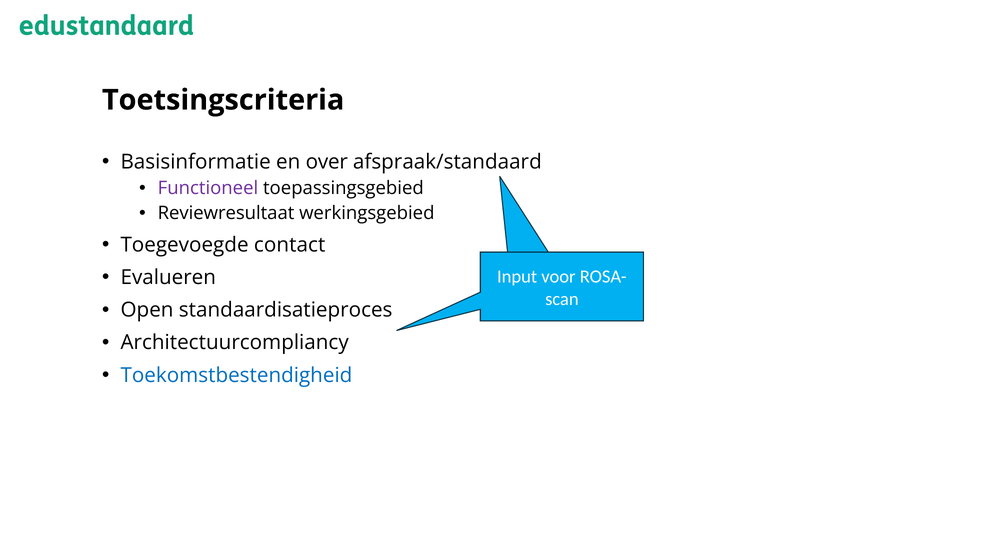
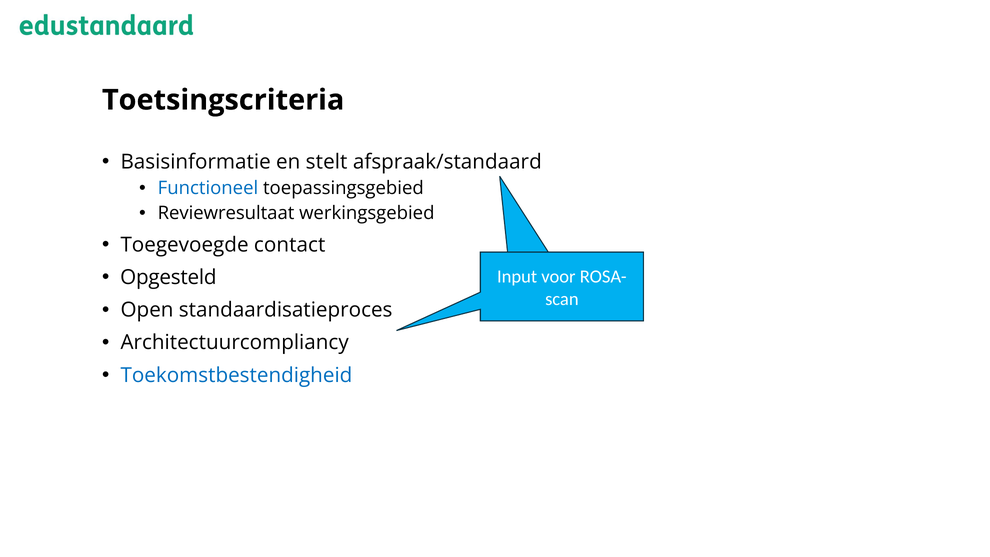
over: over -> stelt
Functioneel colour: purple -> blue
Evalueren: Evalueren -> Opgesteld
